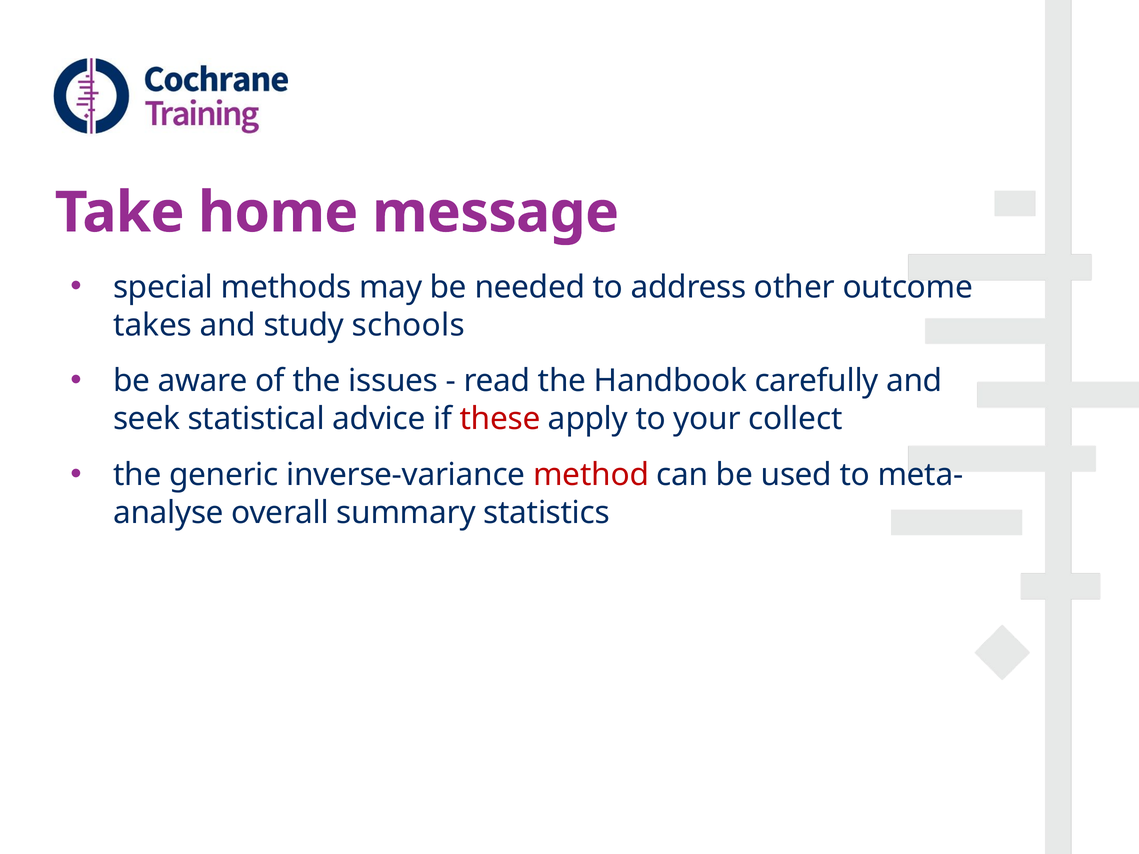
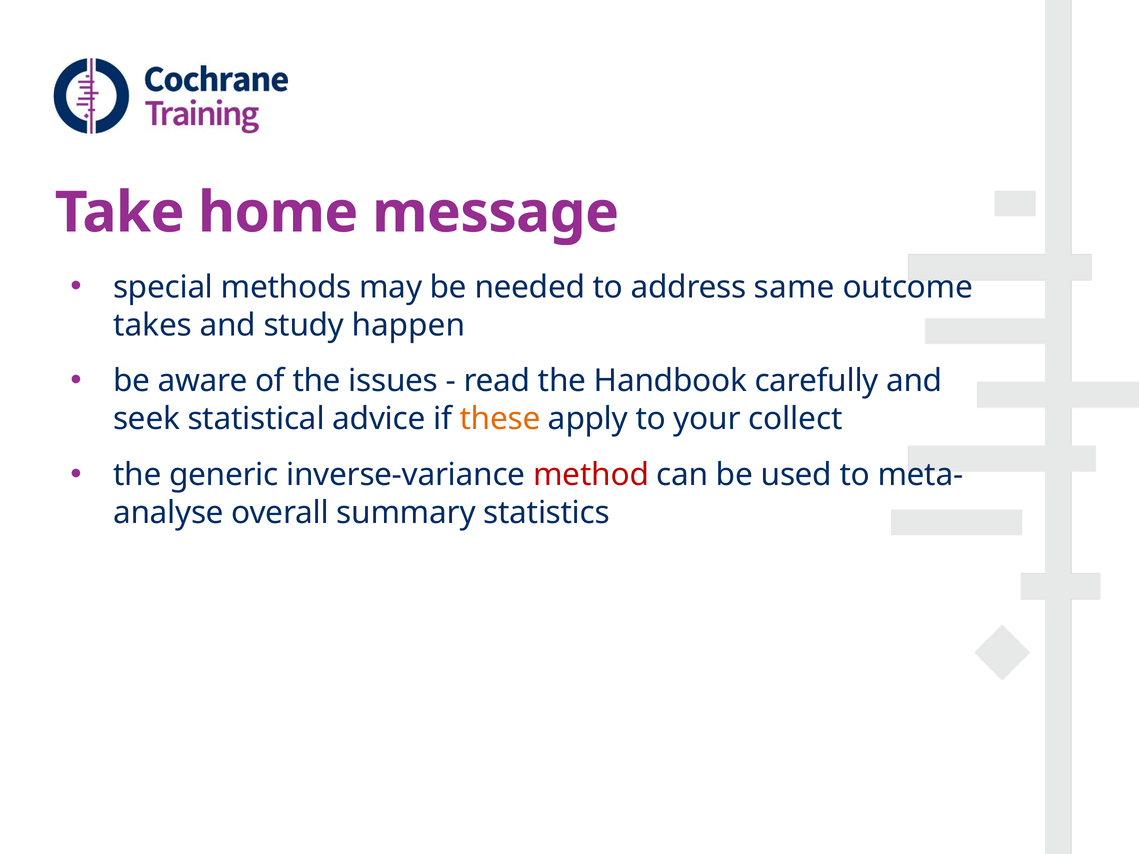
other: other -> same
schools: schools -> happen
these colour: red -> orange
